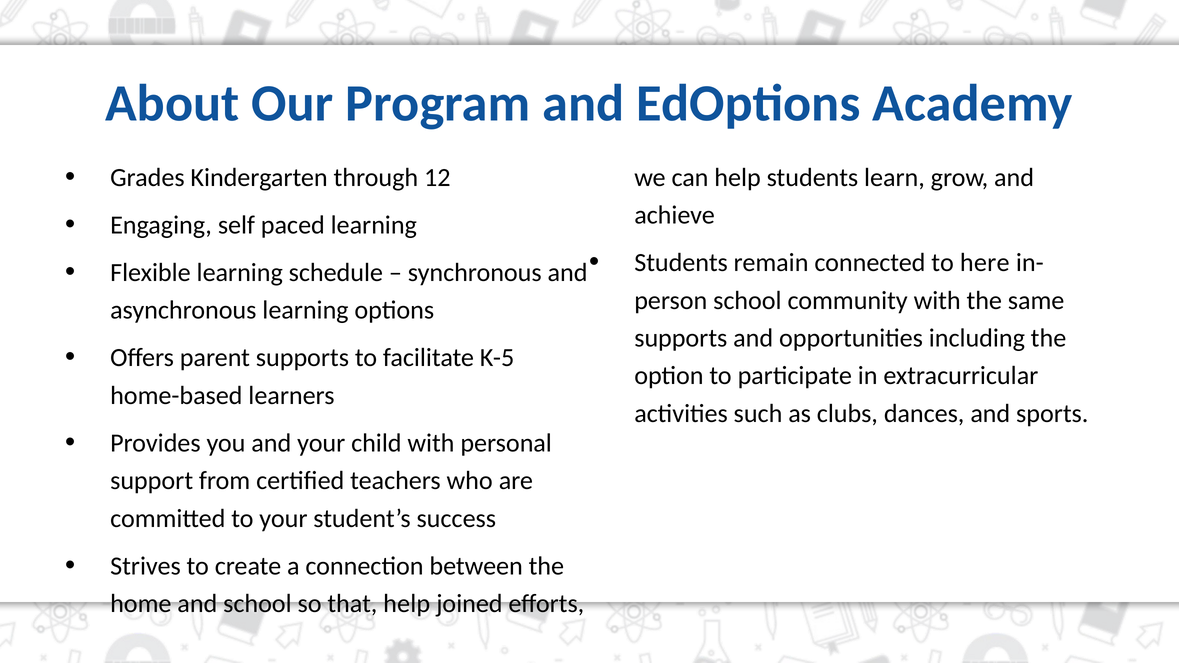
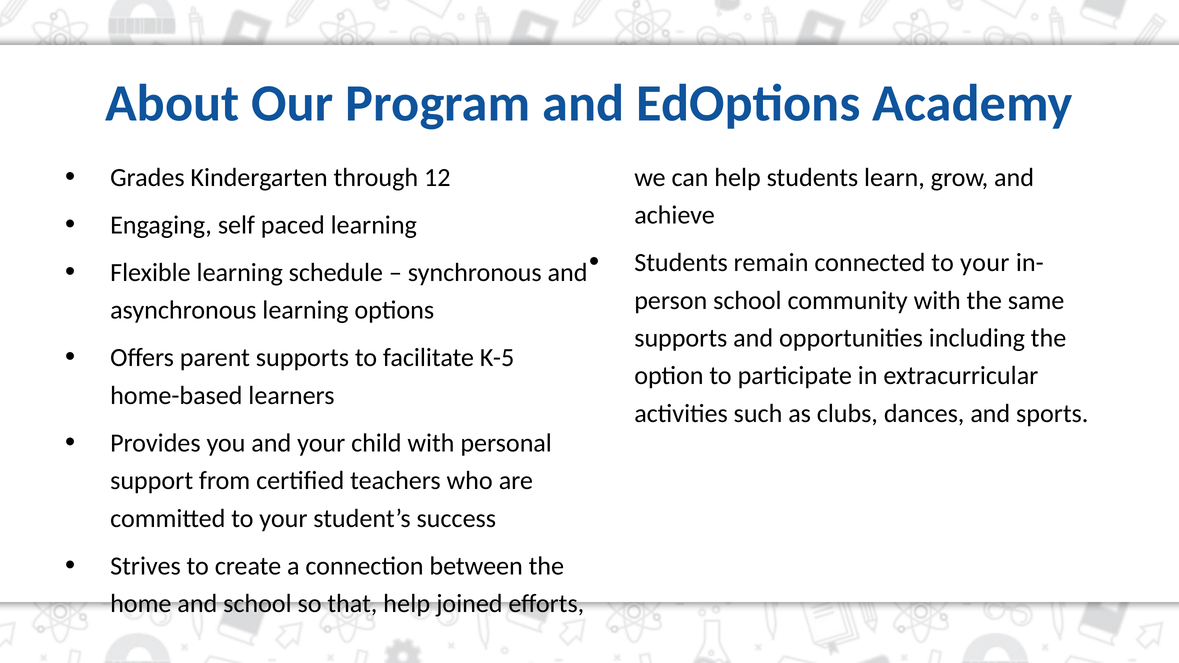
connected to here: here -> your
